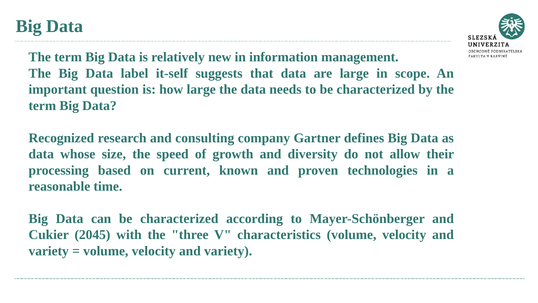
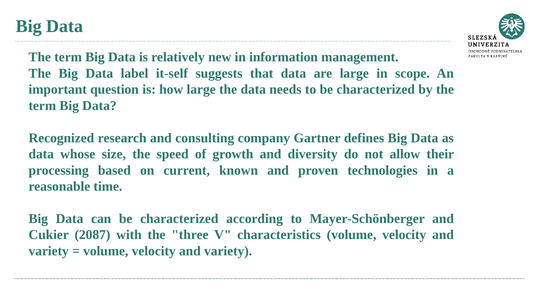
2045: 2045 -> 2087
